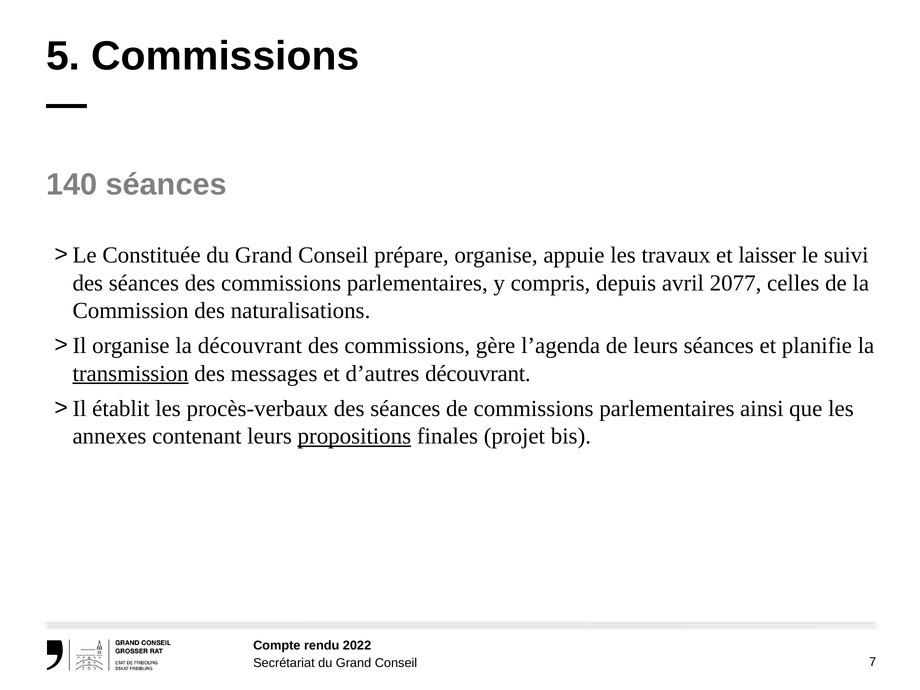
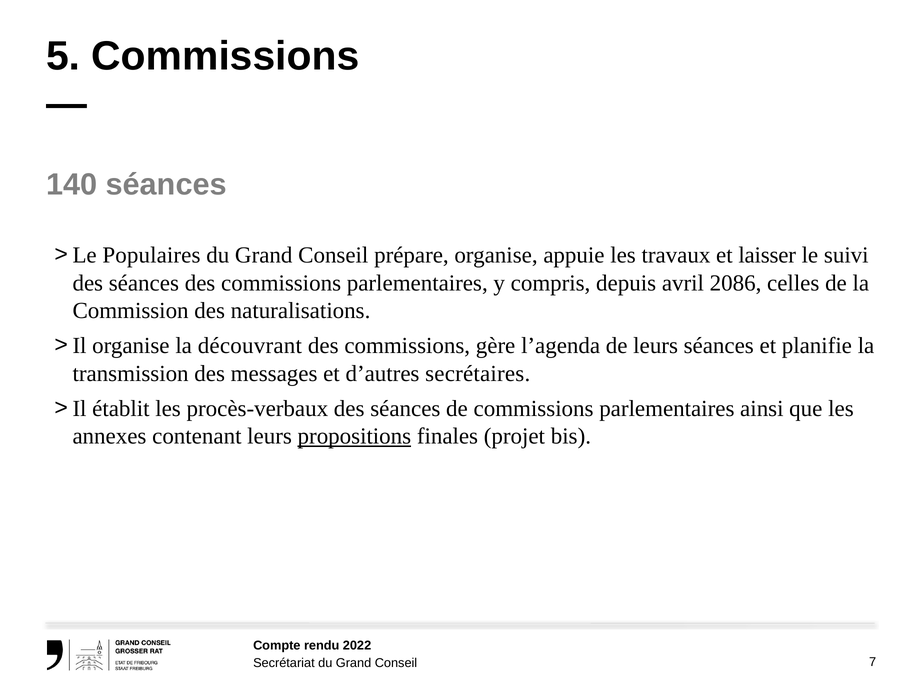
Constituée: Constituée -> Populaires
2077: 2077 -> 2086
transmission underline: present -> none
d’autres découvrant: découvrant -> secrétaires
